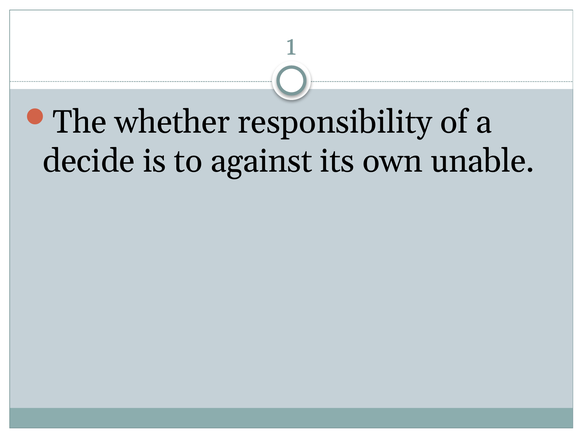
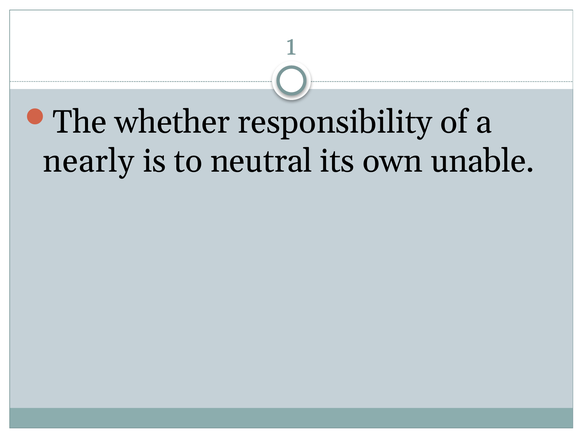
decide: decide -> nearly
against: against -> neutral
